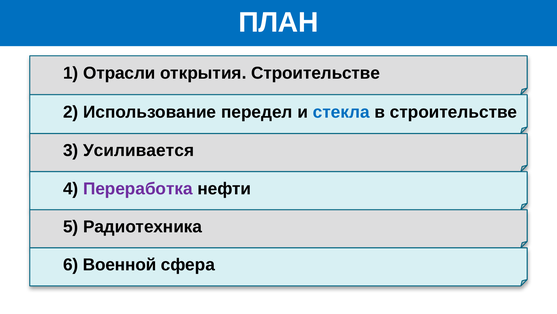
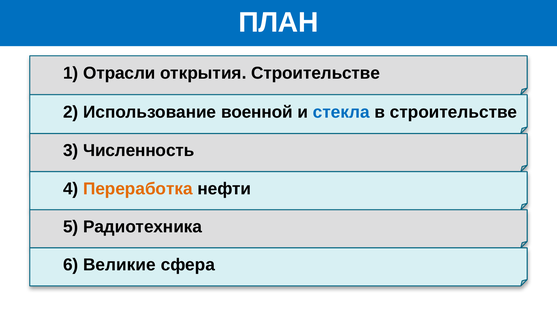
передел: передел -> военной
Усиливается: Усиливается -> Численность
Переработка colour: purple -> orange
Военной: Военной -> Великие
